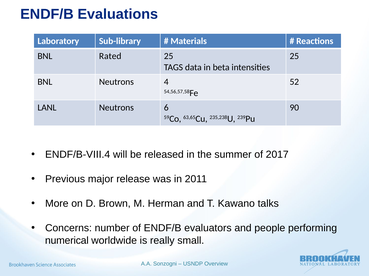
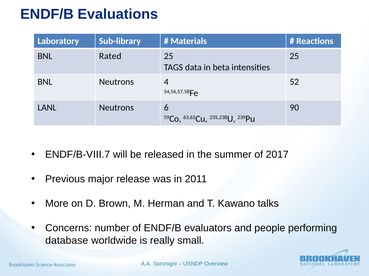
ENDF/B-VIII.4: ENDF/B-VIII.4 -> ENDF/B-VIII.7
numerical: numerical -> database
